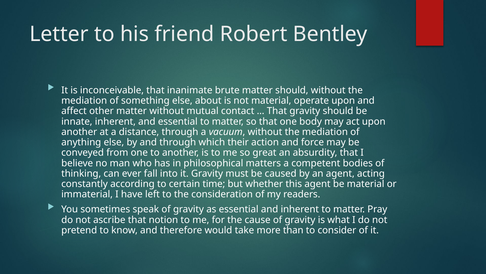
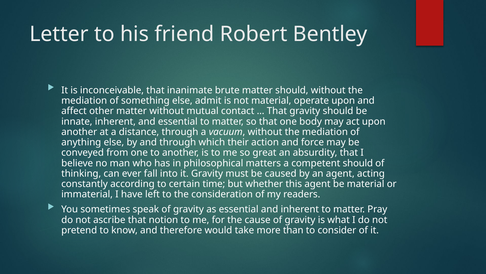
about: about -> admit
competent bodies: bodies -> should
